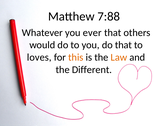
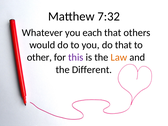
7:88: 7:88 -> 7:32
ever: ever -> each
loves: loves -> other
this colour: orange -> purple
